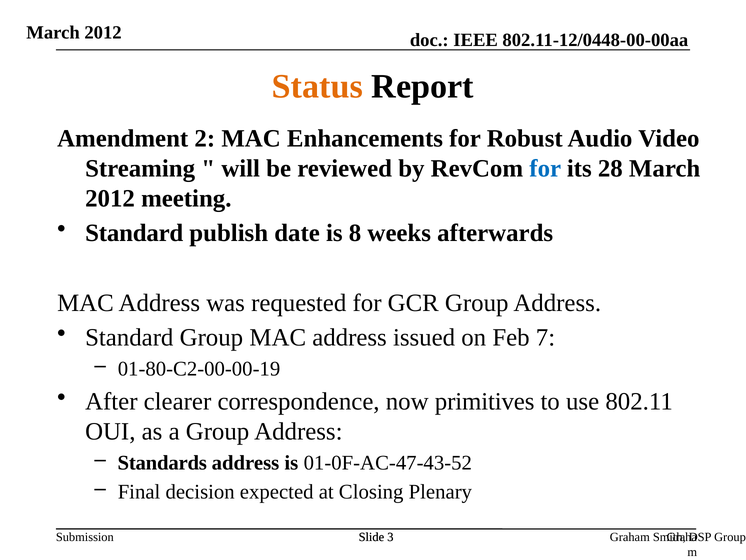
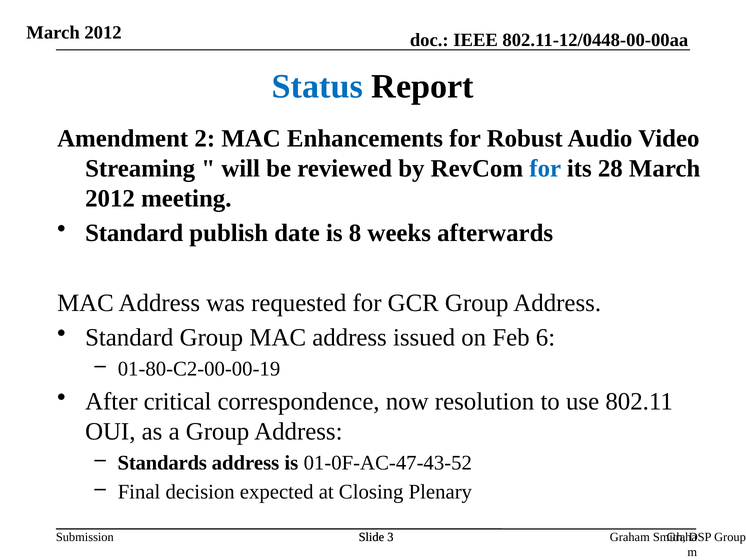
Status colour: orange -> blue
7: 7 -> 6
clearer: clearer -> critical
primitives: primitives -> resolution
